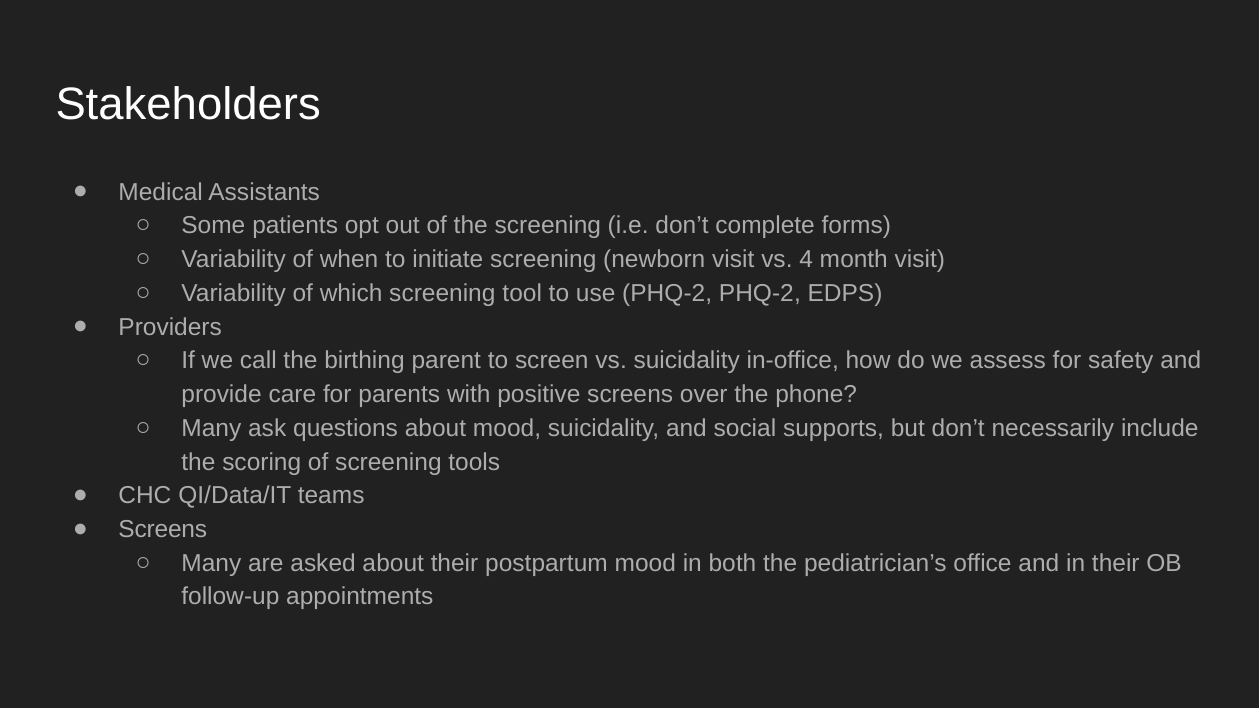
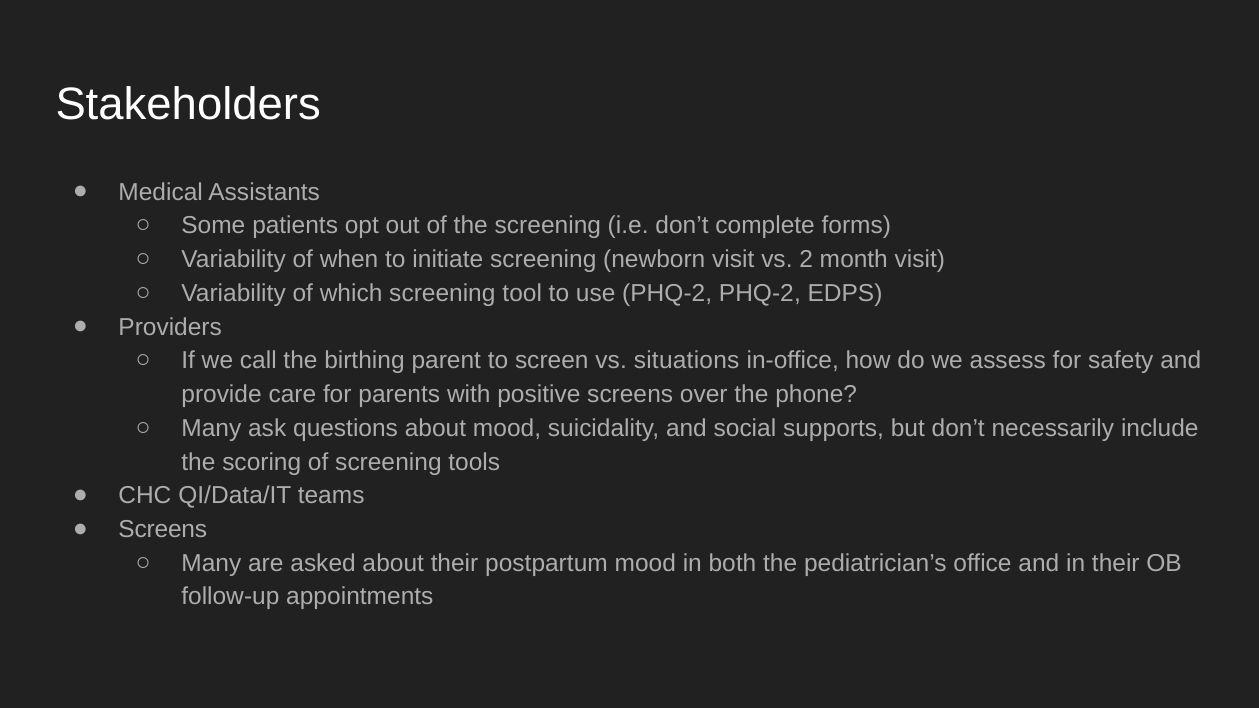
4: 4 -> 2
vs suicidality: suicidality -> situations
